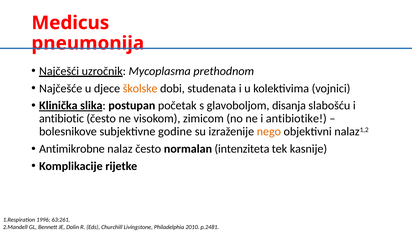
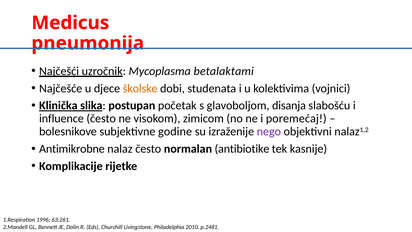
prethodnom: prethodnom -> betalaktami
antibiotic: antibiotic -> influence
antibiotike: antibiotike -> poremećaj
nego colour: orange -> purple
intenziteta: intenziteta -> antibiotike
